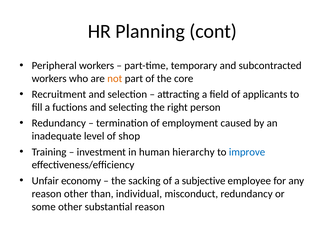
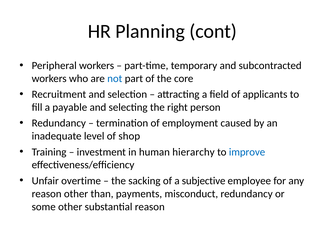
not colour: orange -> blue
fuctions: fuctions -> payable
economy: economy -> overtime
individual: individual -> payments
